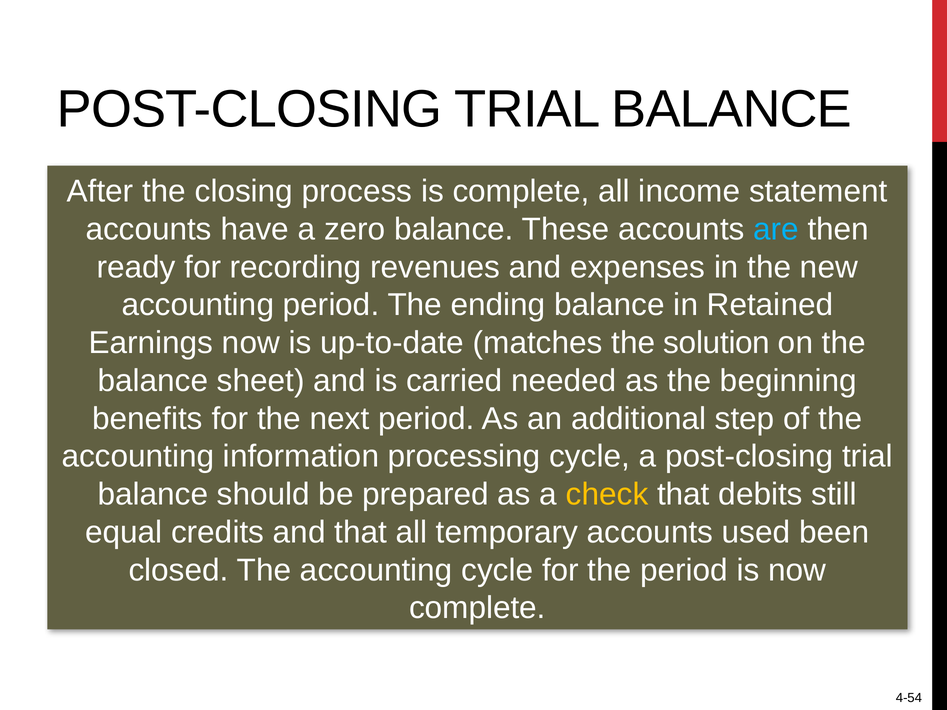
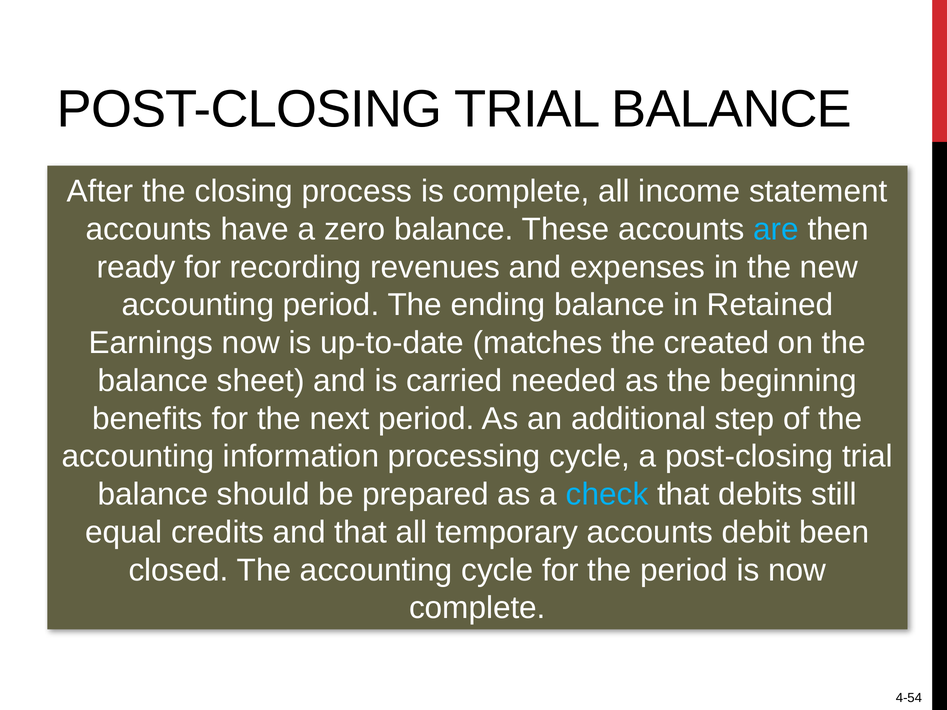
solution: solution -> created
check colour: yellow -> light blue
used: used -> debit
